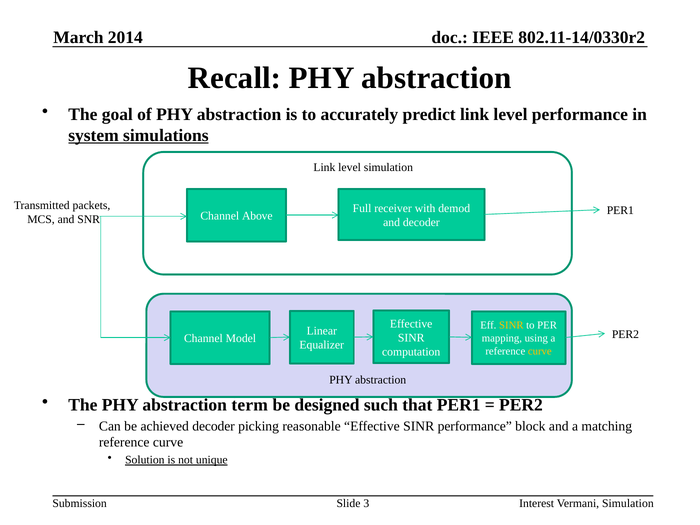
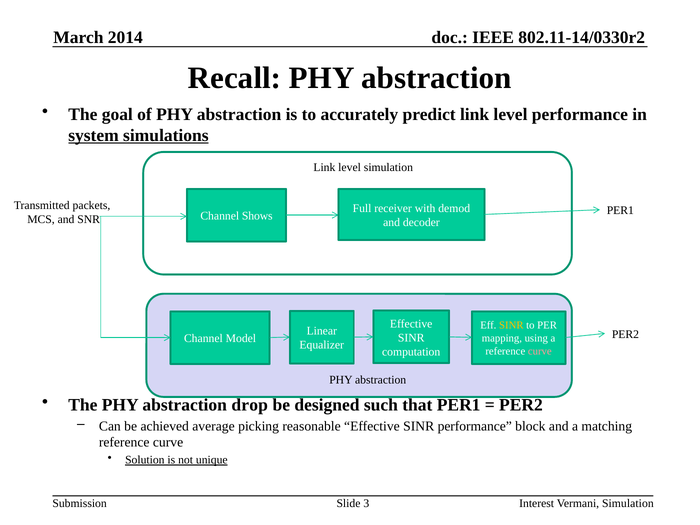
Above: Above -> Shows
curve at (540, 351) colour: yellow -> pink
term: term -> drop
achieved decoder: decoder -> average
